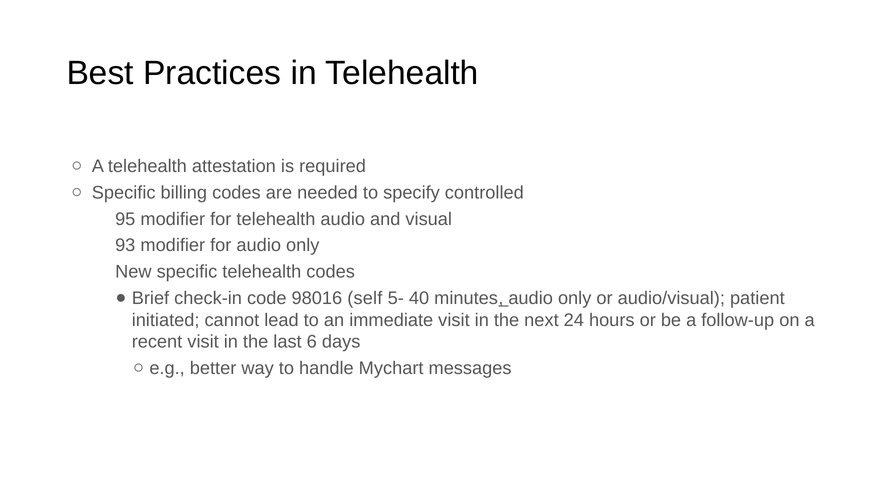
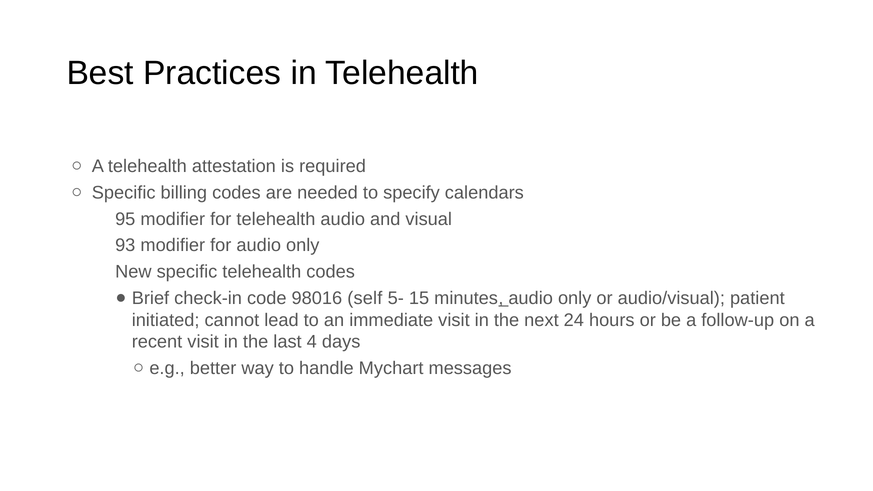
controlled: controlled -> calendars
40: 40 -> 15
6: 6 -> 4
